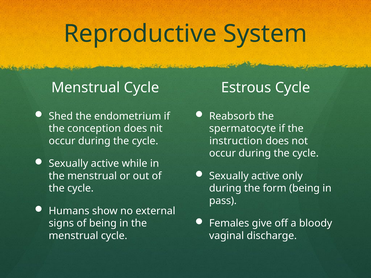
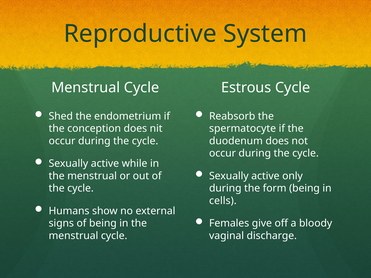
instruction: instruction -> duodenum
pass: pass -> cells
